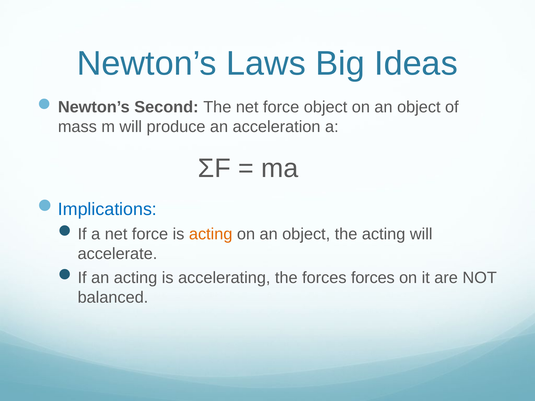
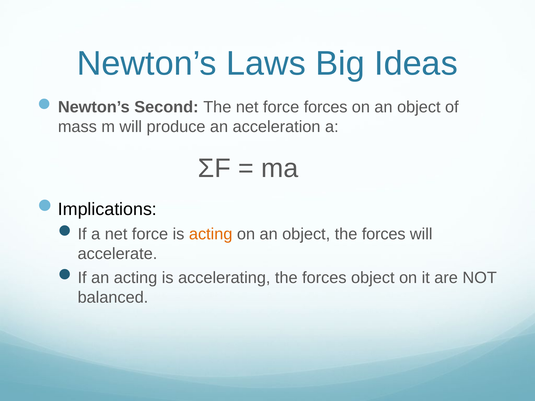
force object: object -> forces
Implications colour: blue -> black
object the acting: acting -> forces
forces forces: forces -> object
